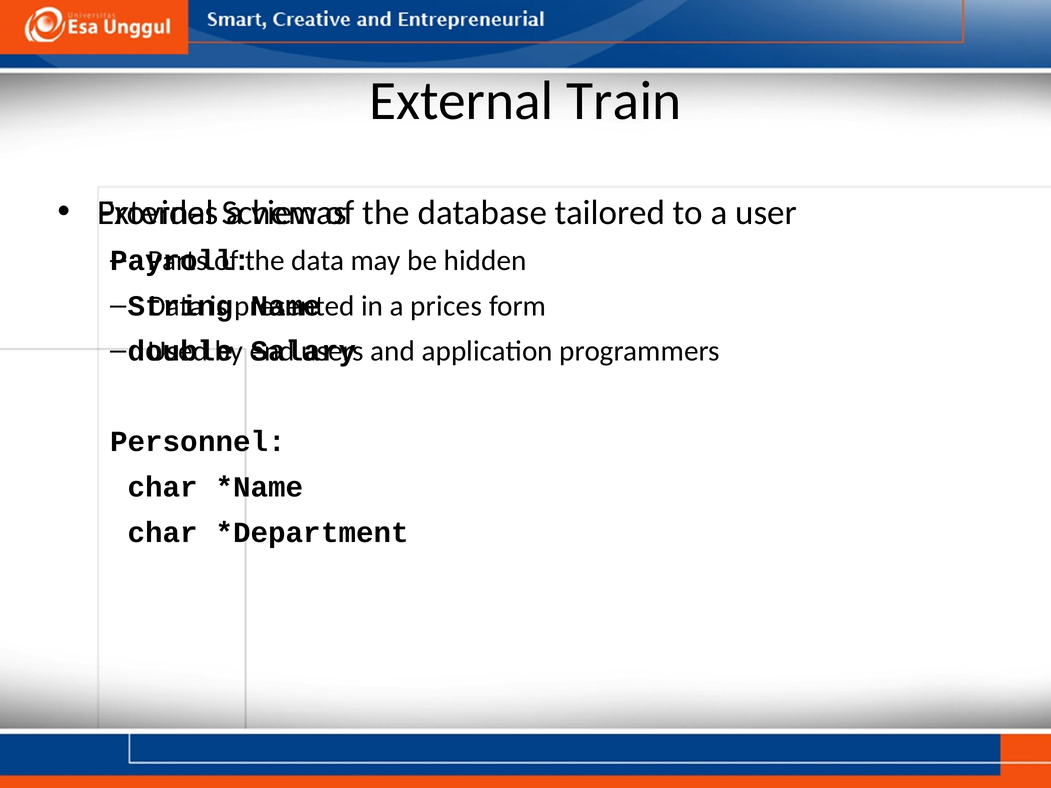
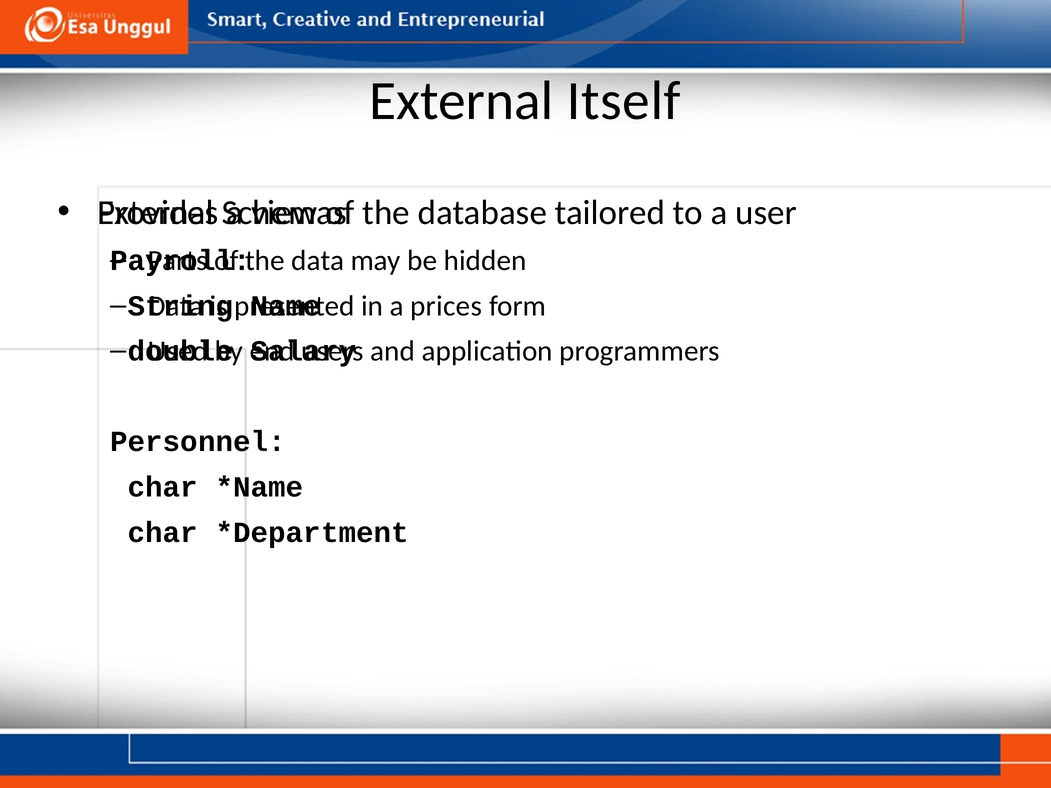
Train: Train -> Itself
